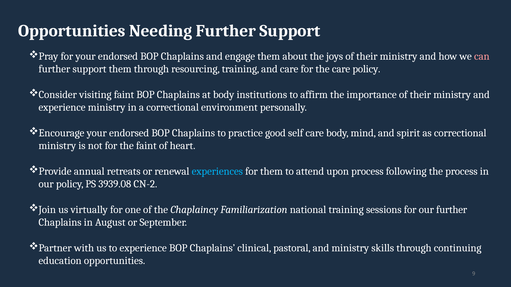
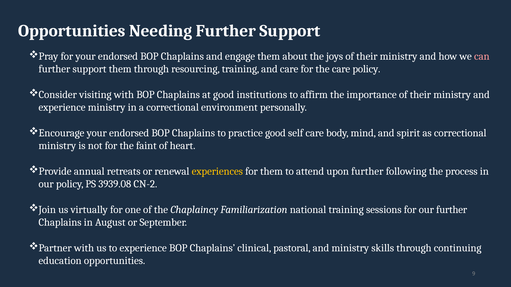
visiting faint: faint -> with
at body: body -> good
experiences colour: light blue -> yellow
upon process: process -> further
